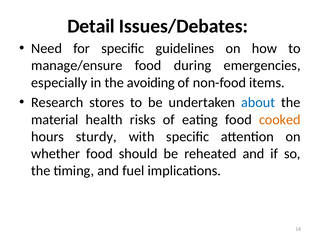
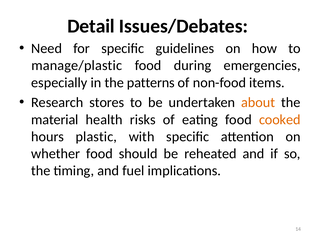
manage/ensure: manage/ensure -> manage/plastic
avoiding: avoiding -> patterns
about colour: blue -> orange
sturdy: sturdy -> plastic
